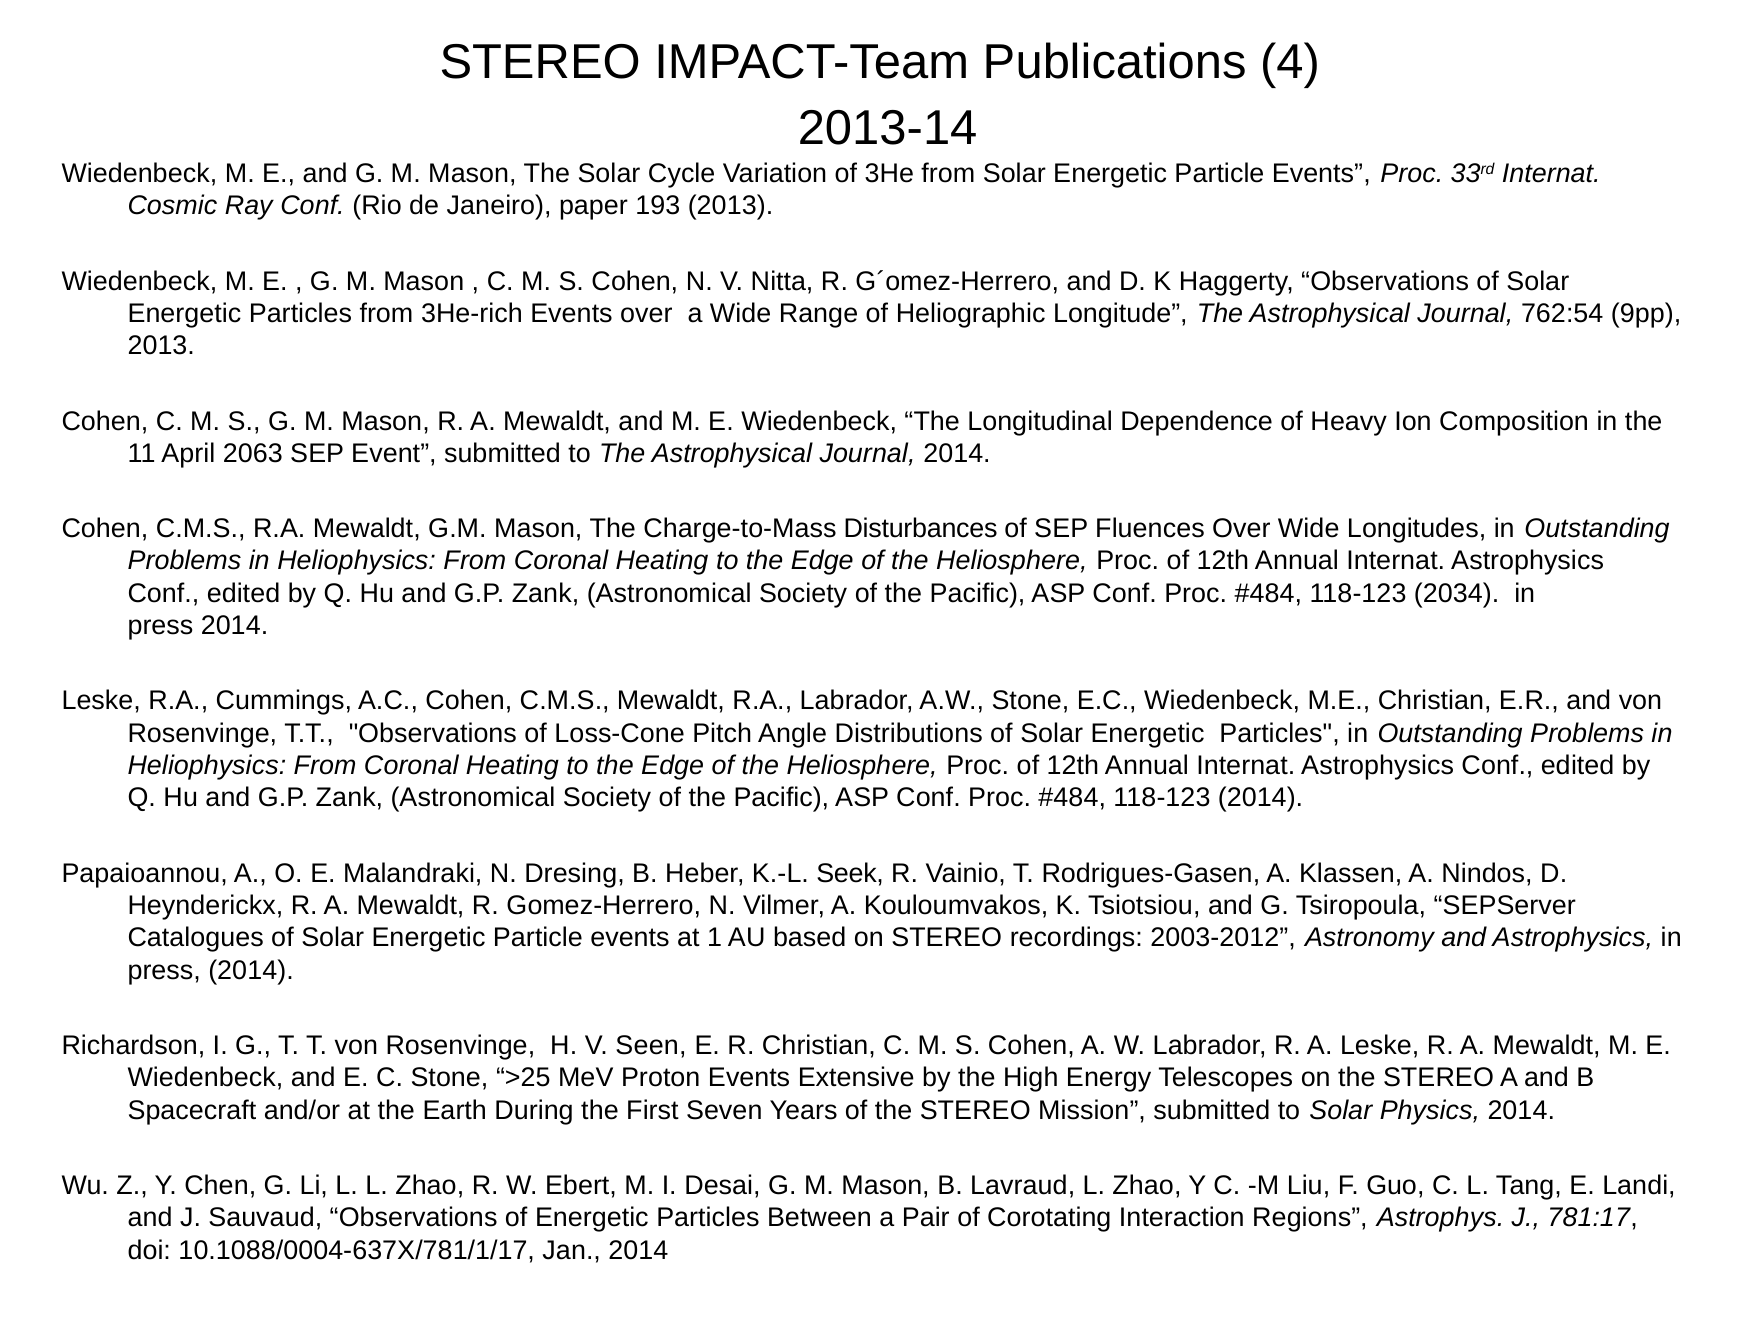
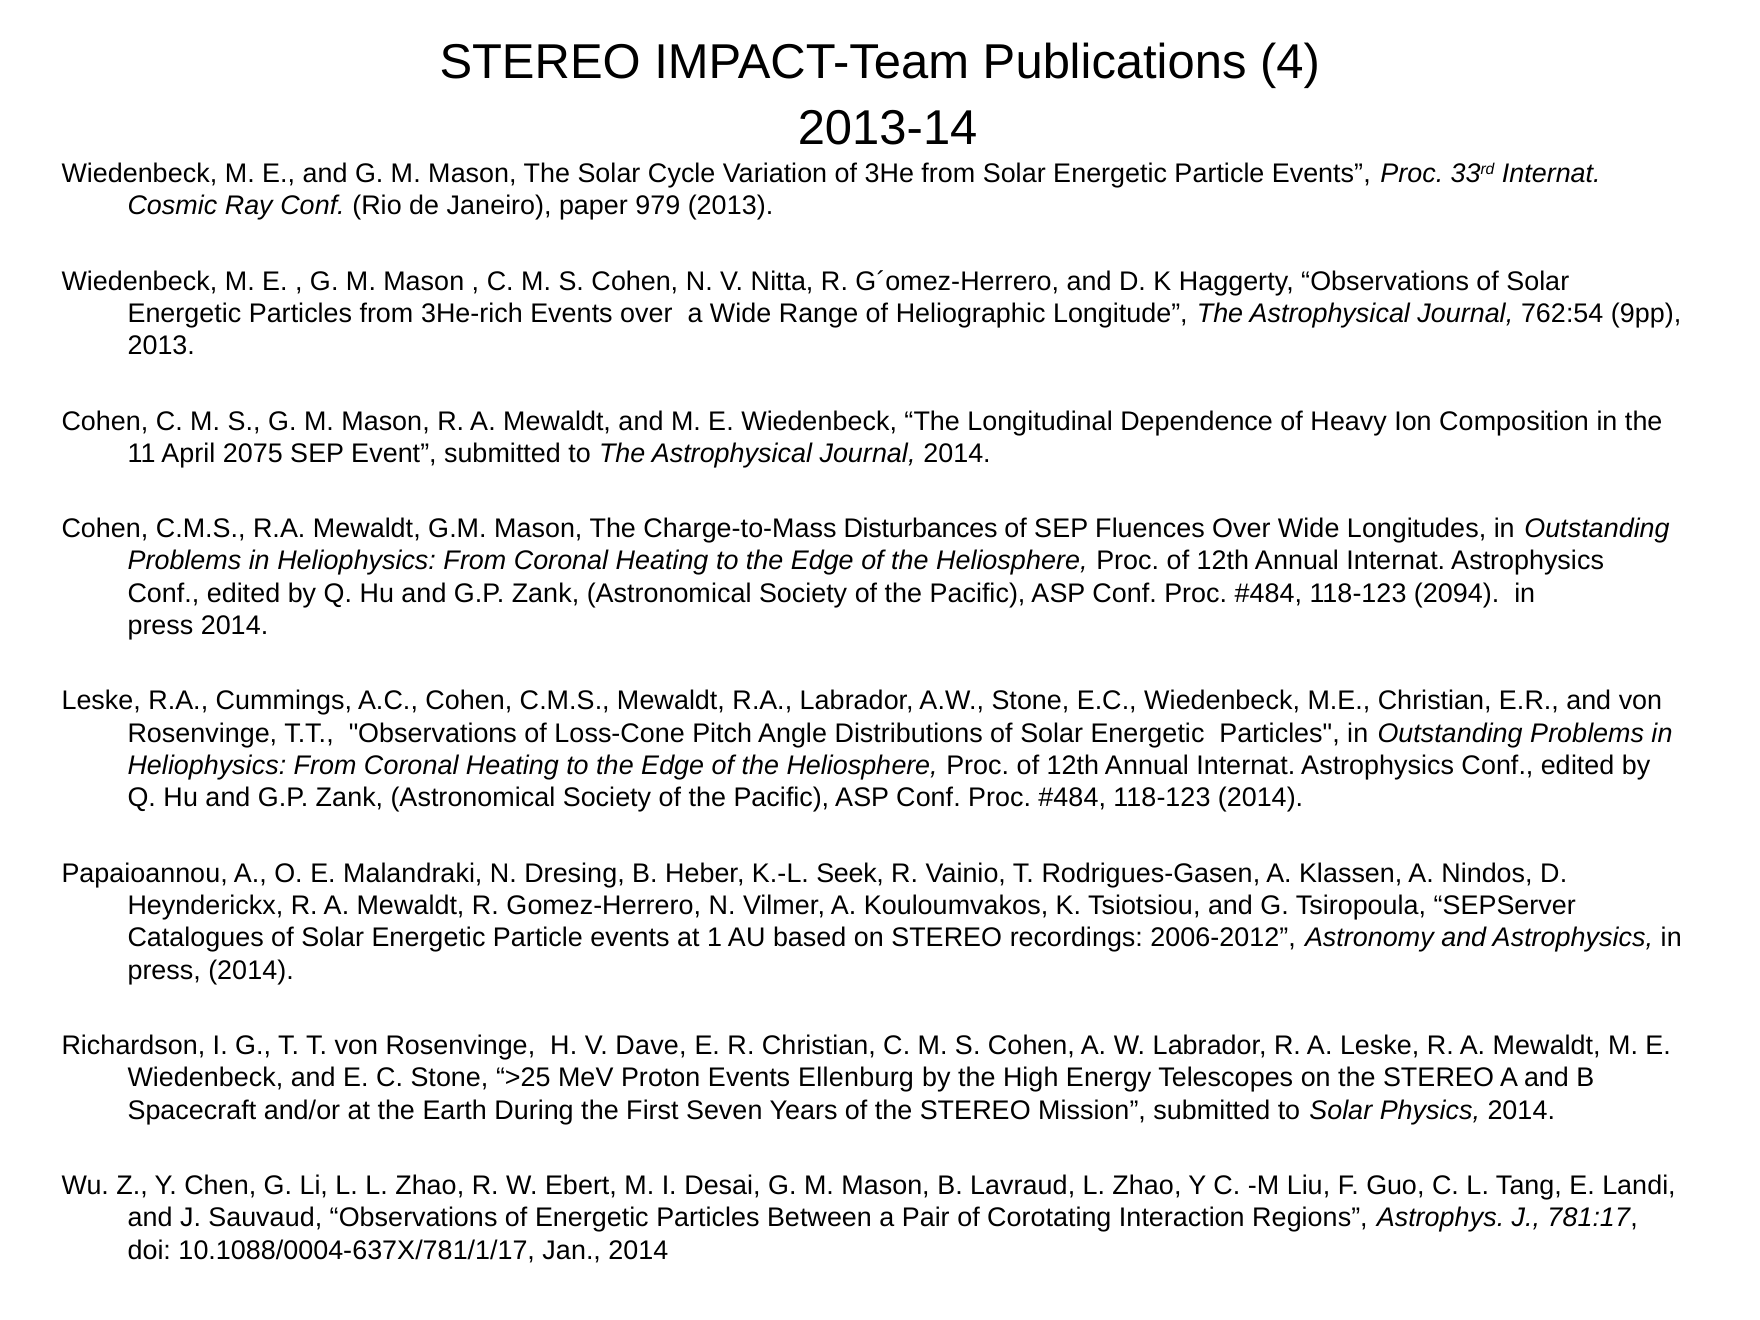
193: 193 -> 979
2063: 2063 -> 2075
2034: 2034 -> 2094
2003-2012: 2003-2012 -> 2006-2012
Seen: Seen -> Dave
Extensive: Extensive -> Ellenburg
